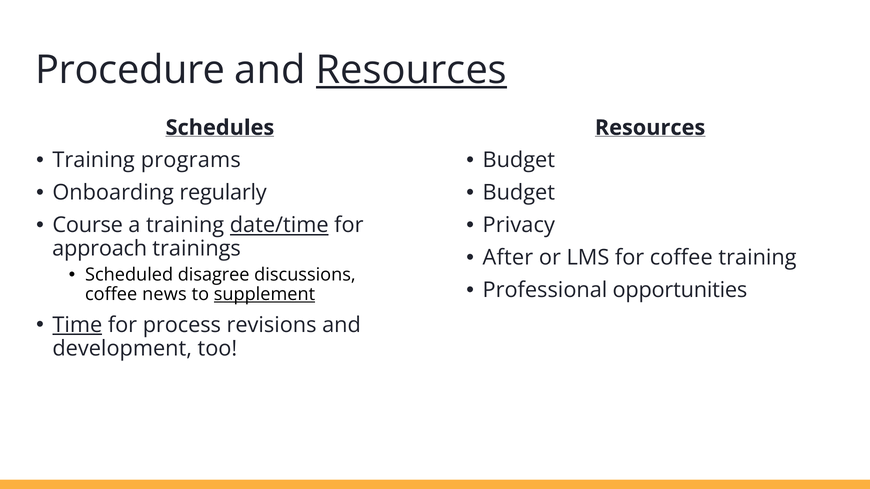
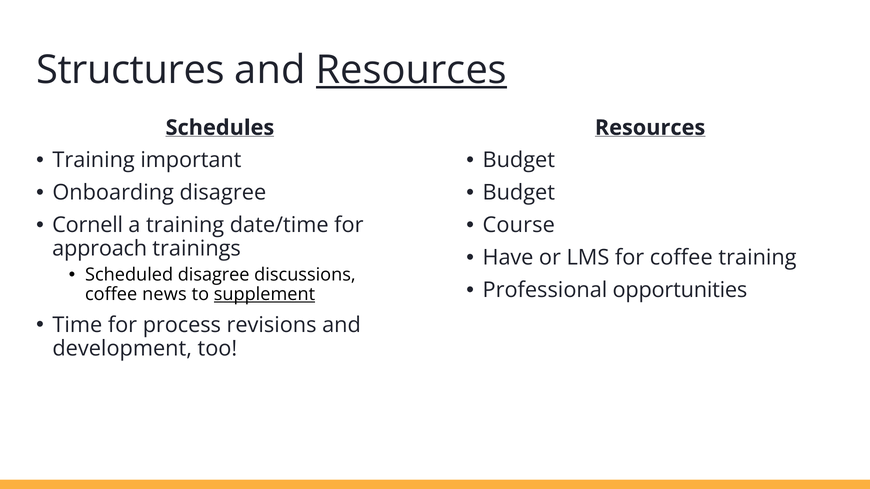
Procedure: Procedure -> Structures
programs: programs -> important
Onboarding regularly: regularly -> disagree
Course: Course -> Cornell
date/time underline: present -> none
Privacy: Privacy -> Course
After: After -> Have
Time underline: present -> none
